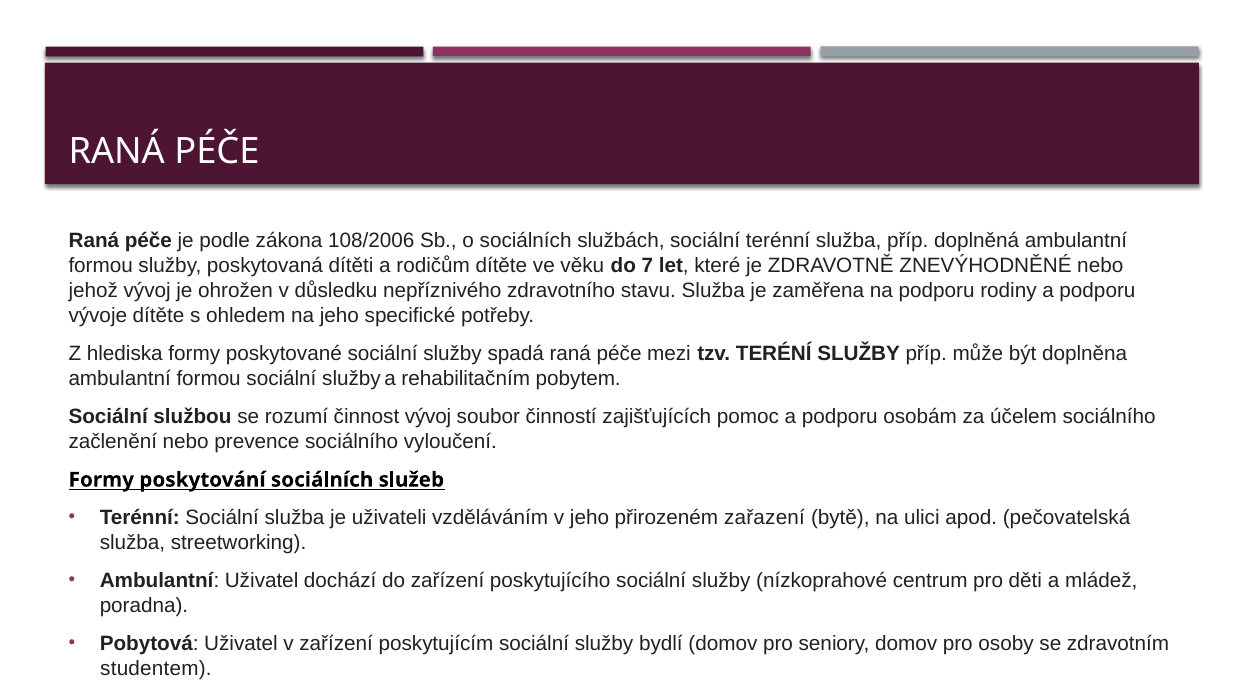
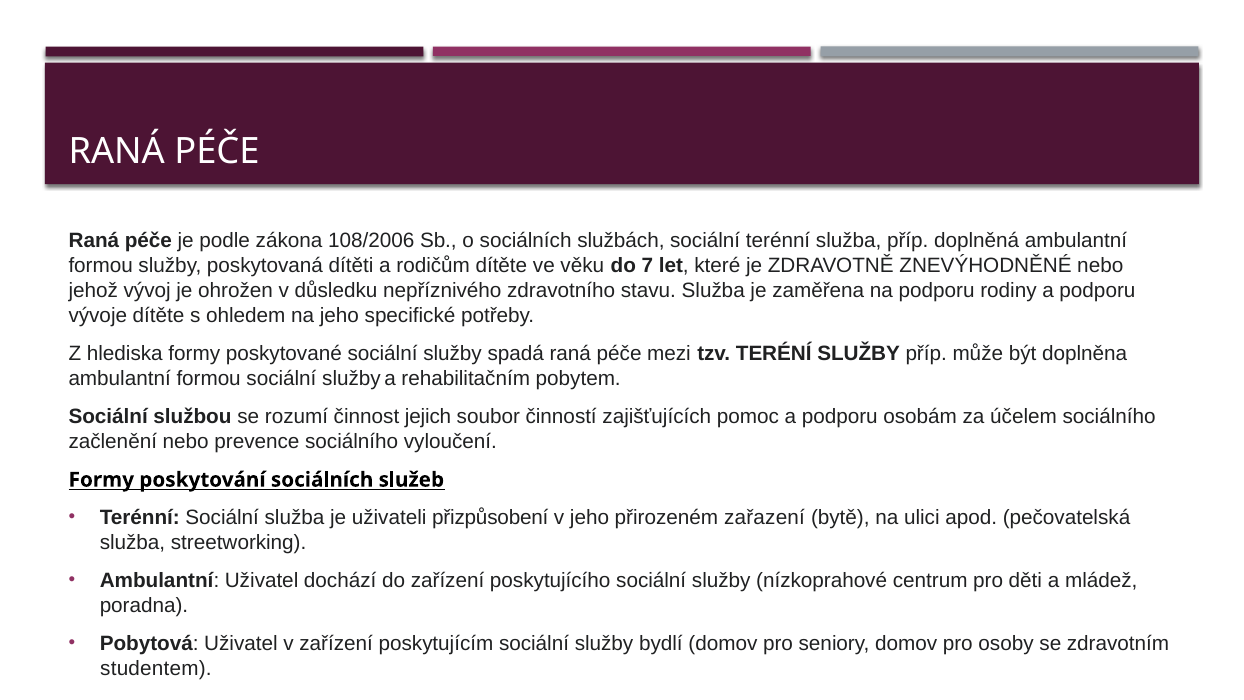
činnost vývoj: vývoj -> jejich
vzděláváním: vzděláváním -> přizpůsobení
